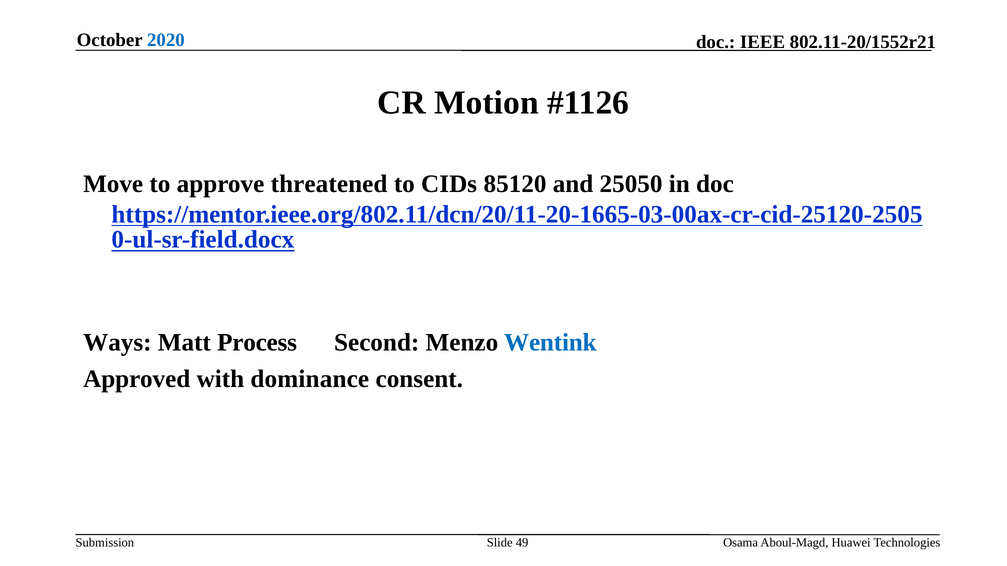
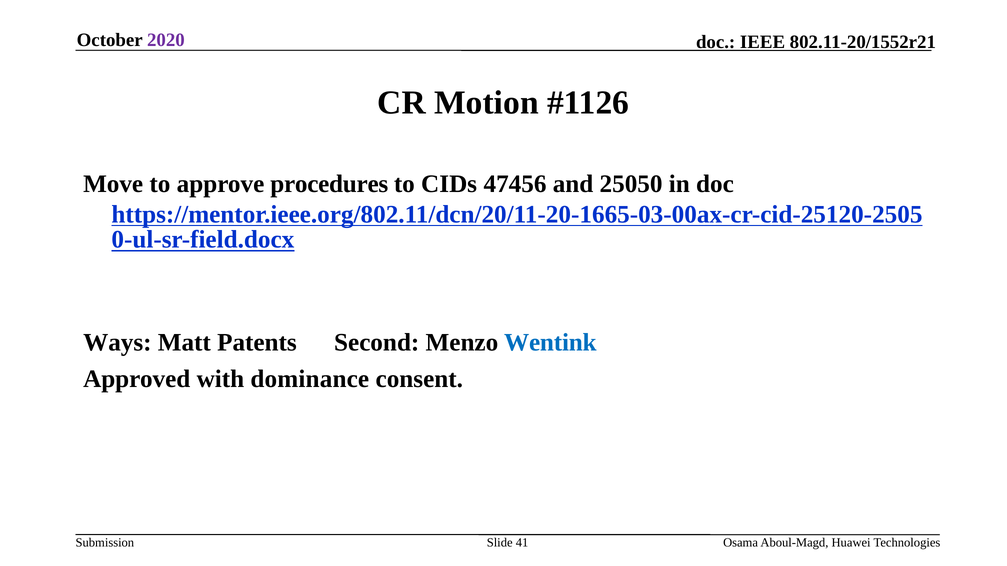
2020 colour: blue -> purple
threatened: threatened -> procedures
85120: 85120 -> 47456
Process: Process -> Patents
49: 49 -> 41
